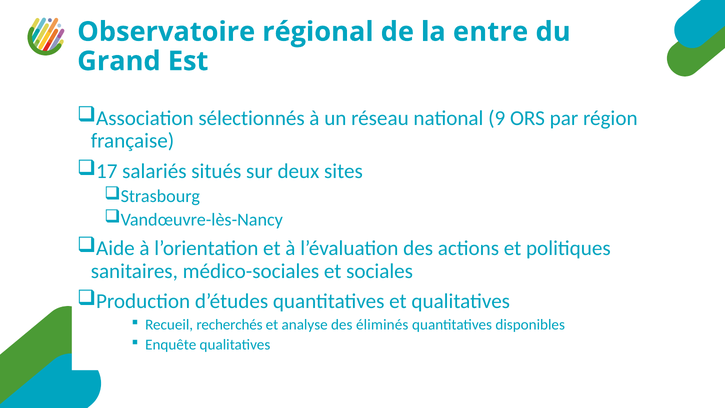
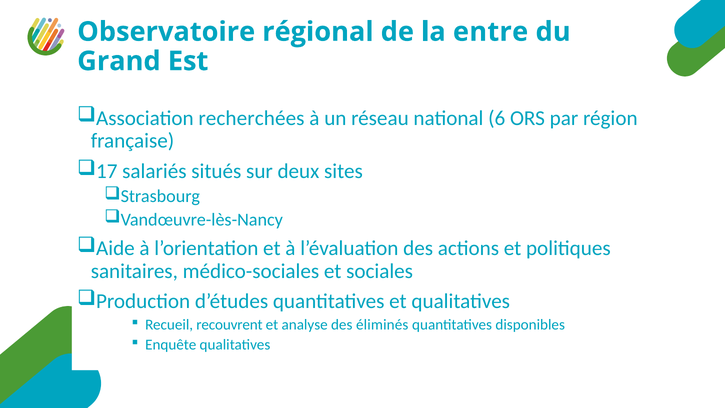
sélectionnés: sélectionnés -> recherchées
9: 9 -> 6
recherchés: recherchés -> recouvrent
